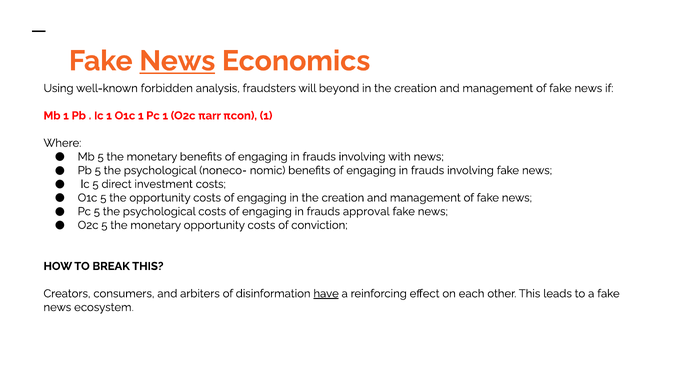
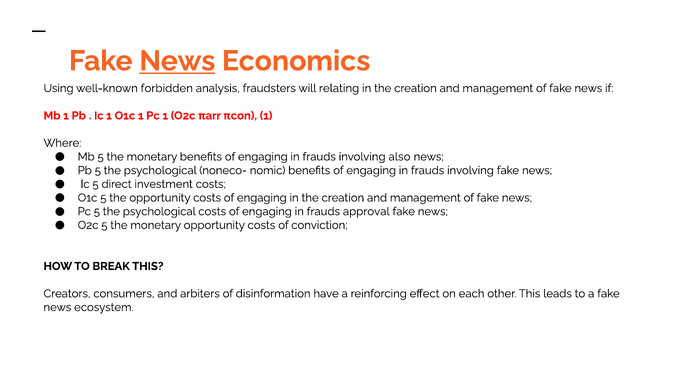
beyond: beyond -> relating
with: with -> also
have underline: present -> none
